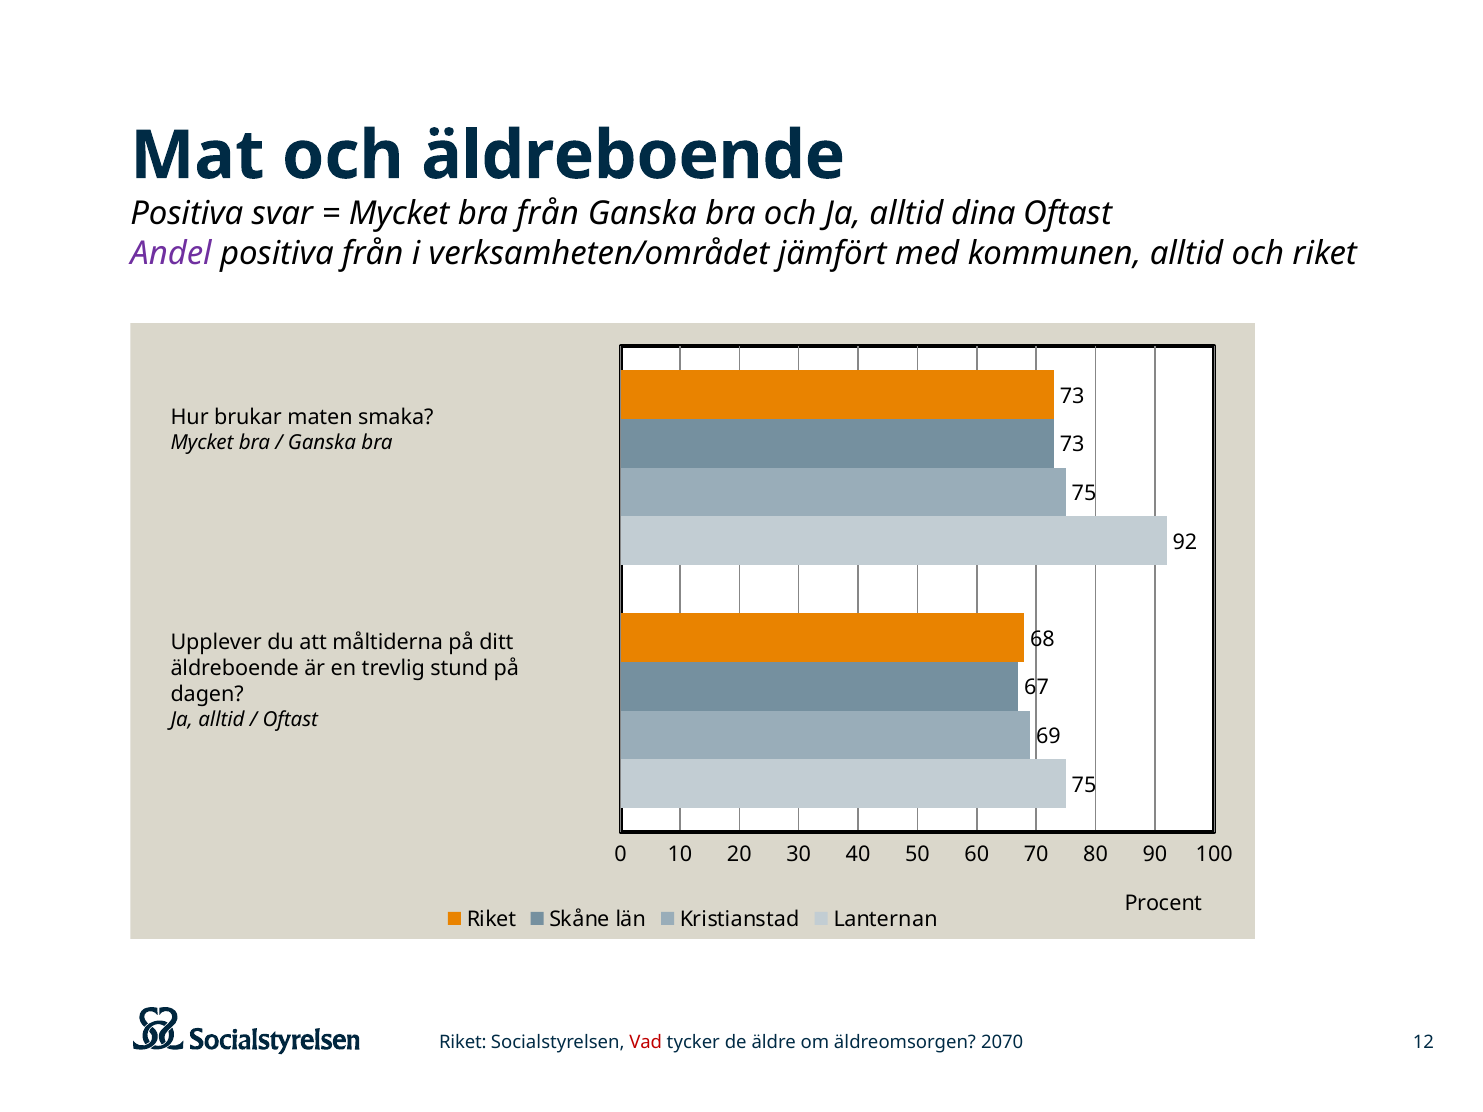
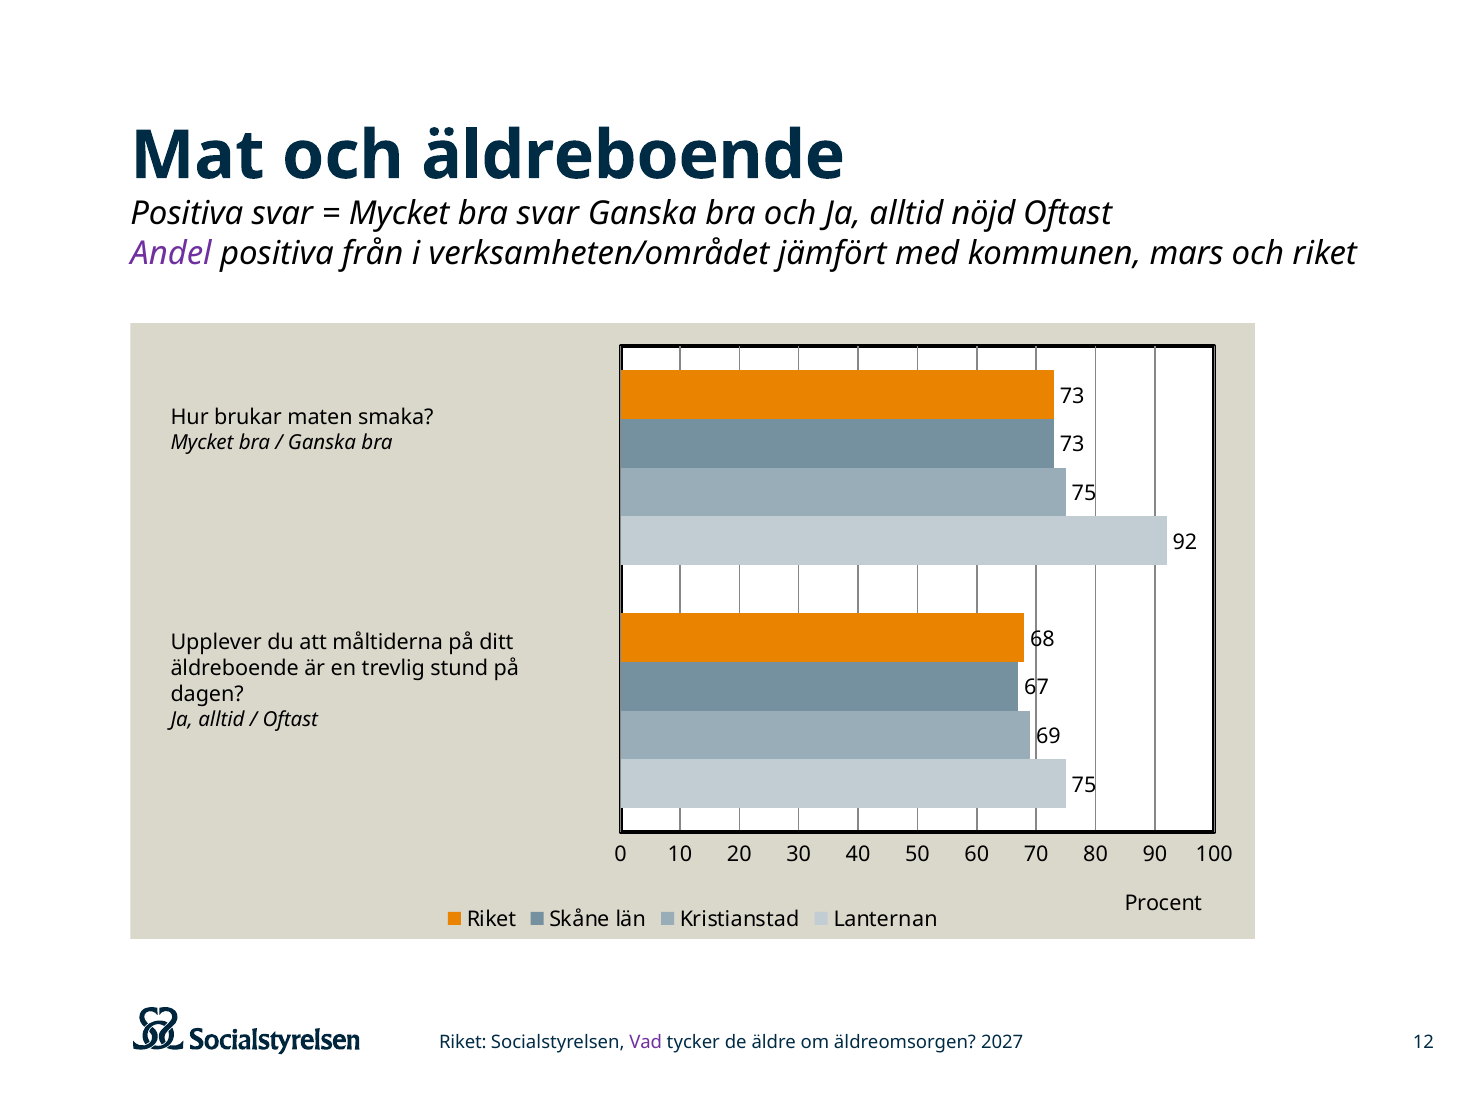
bra från: från -> svar
dina: dina -> nöjd
kommunen alltid: alltid -> mars
Vad colour: red -> purple
2070: 2070 -> 2027
